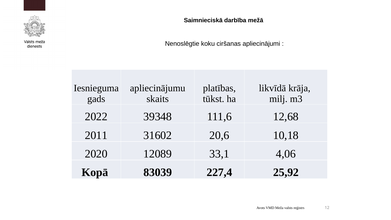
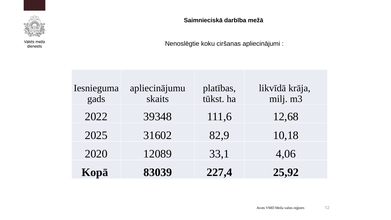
2011: 2011 -> 2025
20,6: 20,6 -> 82,9
